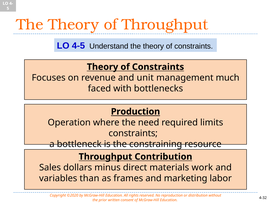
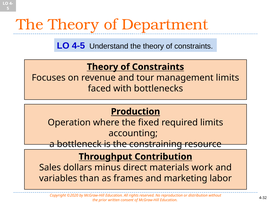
of Throughput: Throughput -> Department
unit: unit -> tour
management much: much -> limits
need: need -> fixed
constraints at (133, 133): constraints -> accounting
